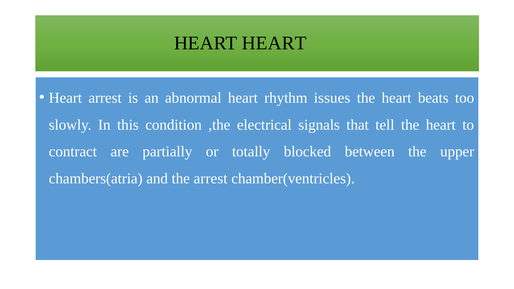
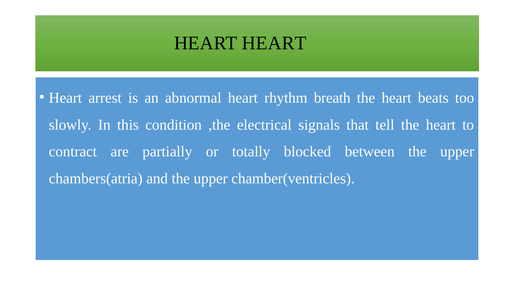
issues: issues -> breath
and the arrest: arrest -> upper
